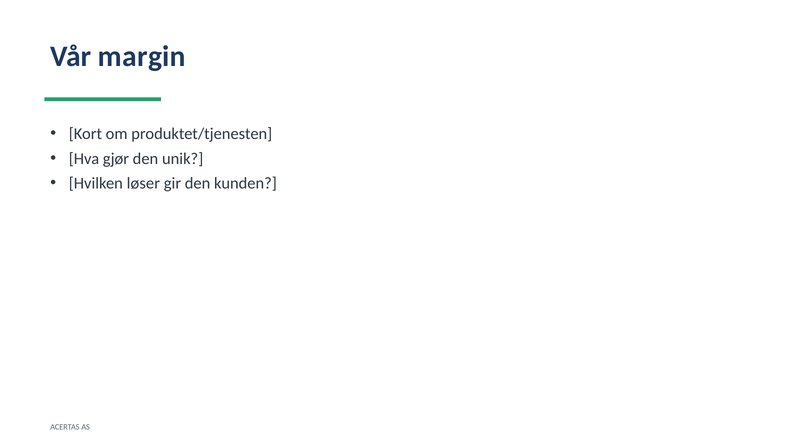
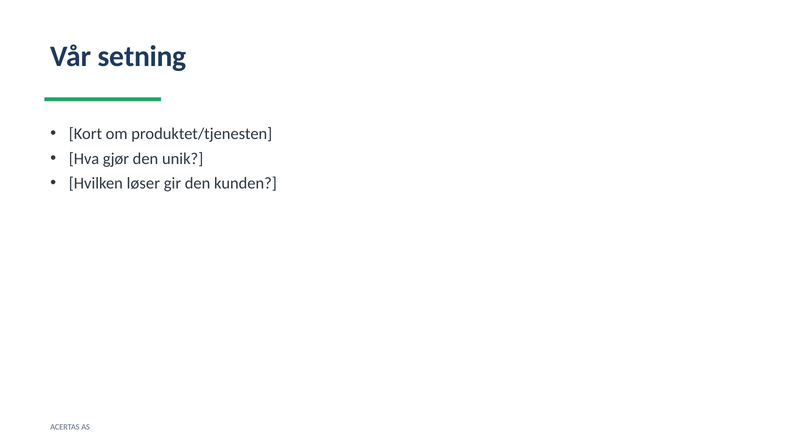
margin: margin -> setning
